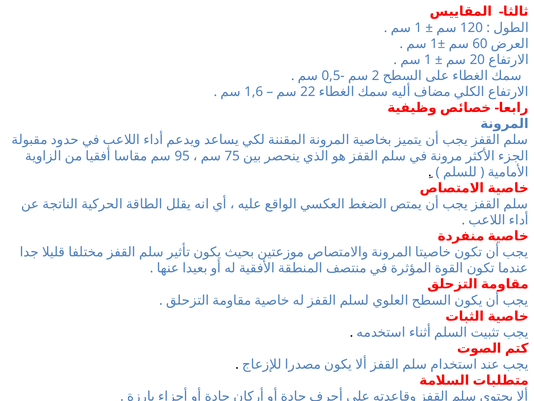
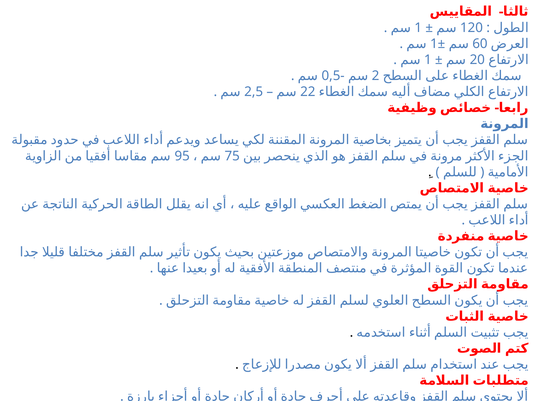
1,6: 1,6 -> 2,5
